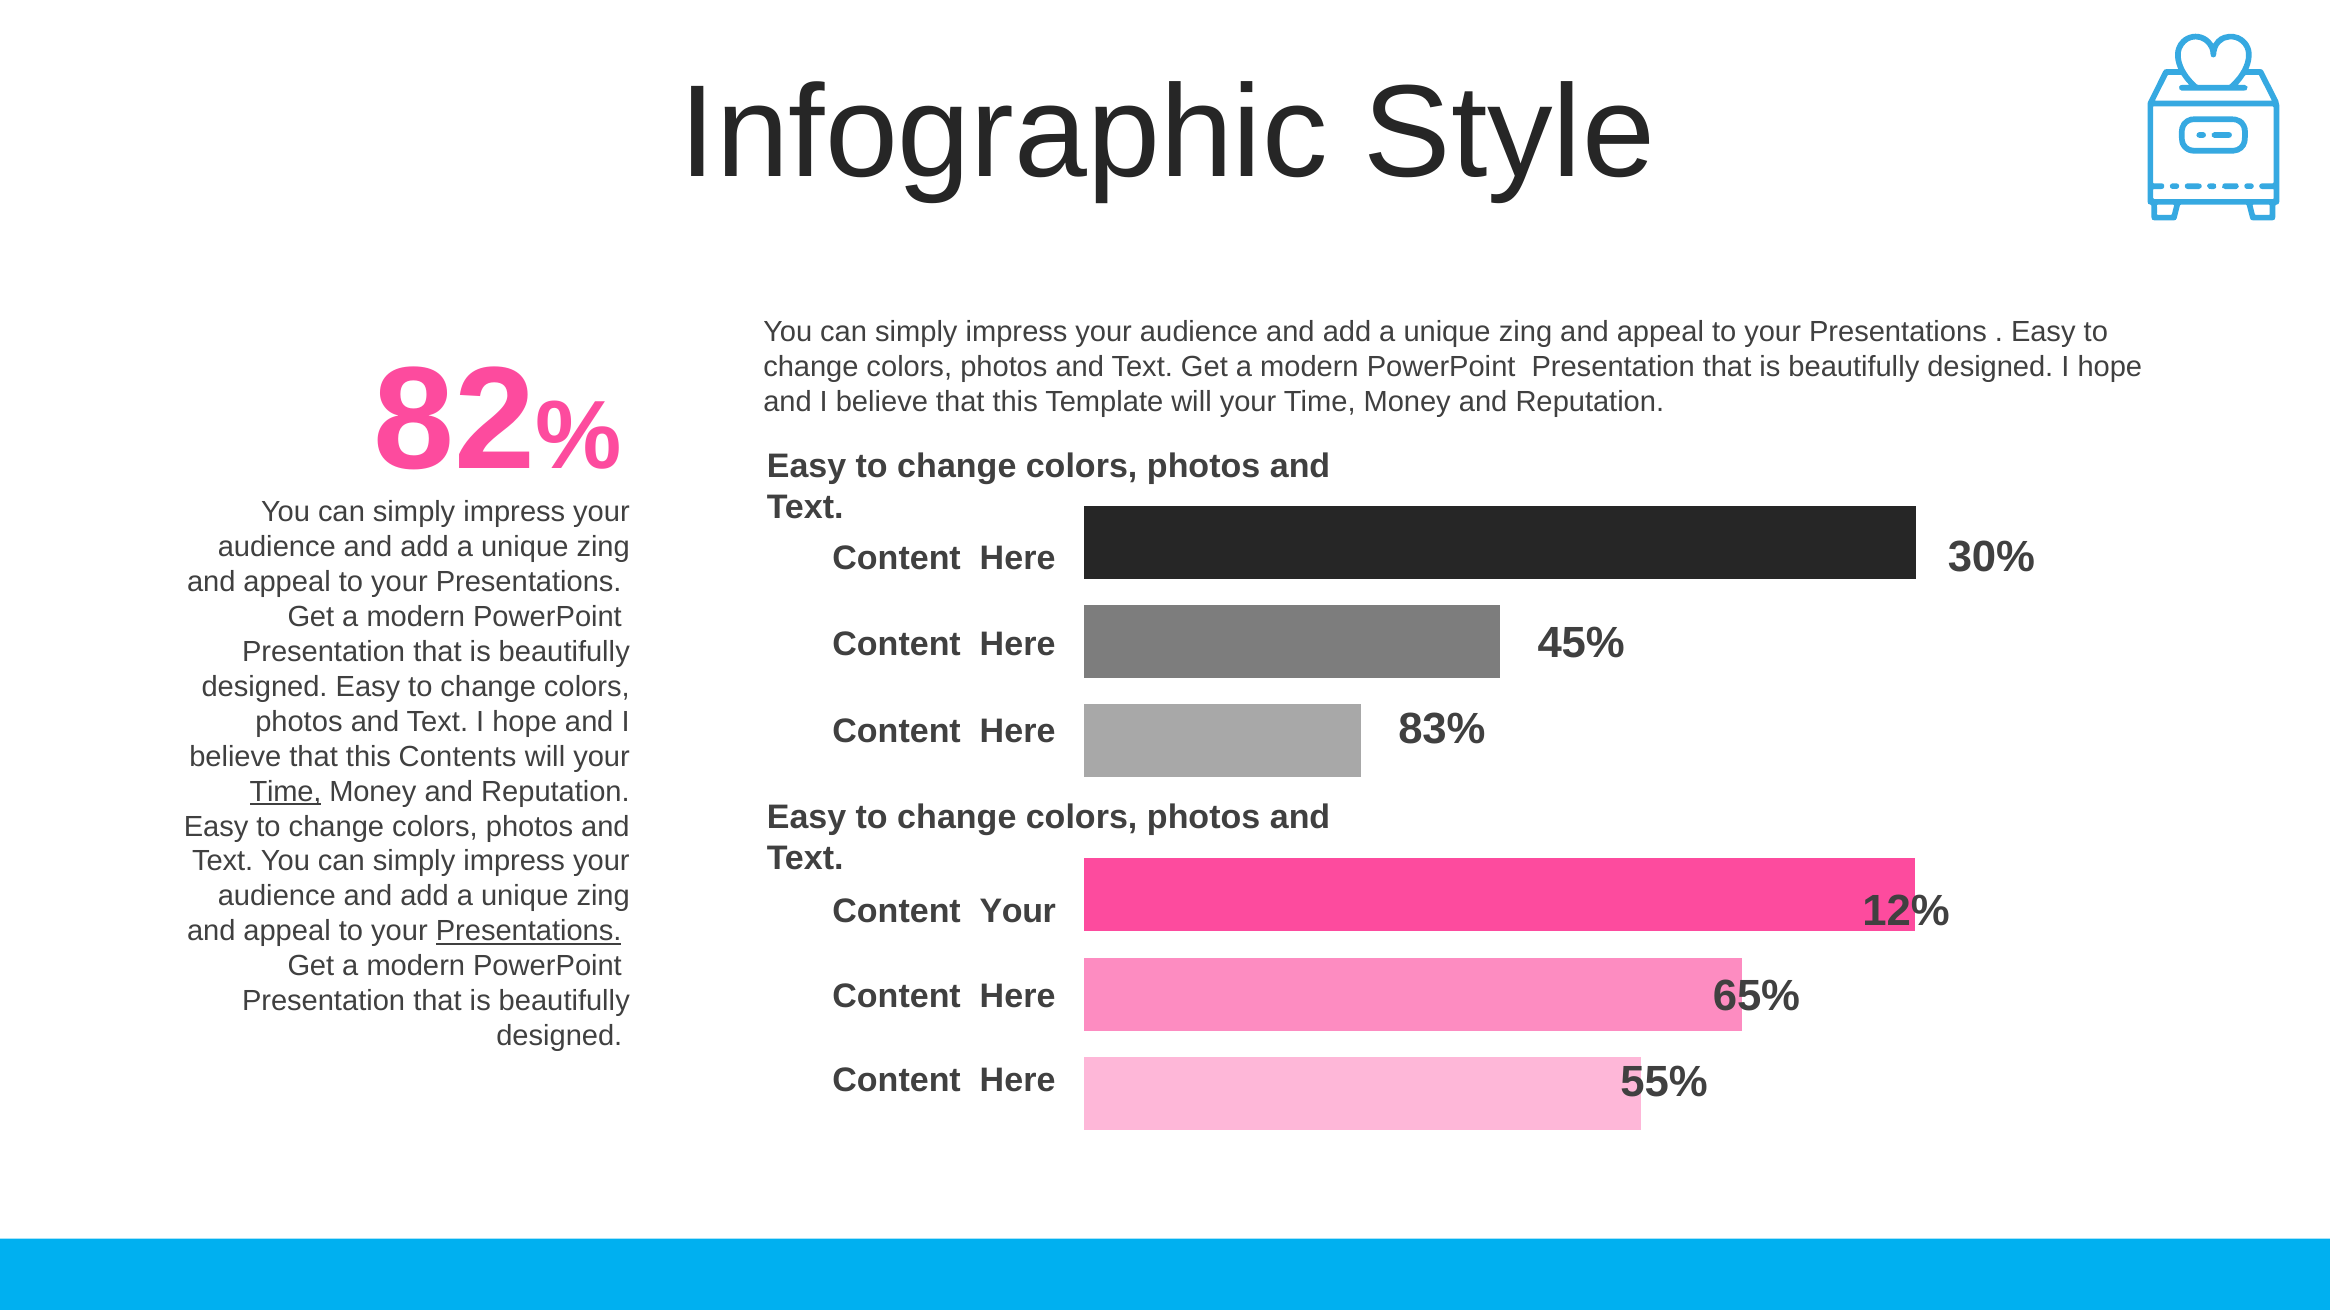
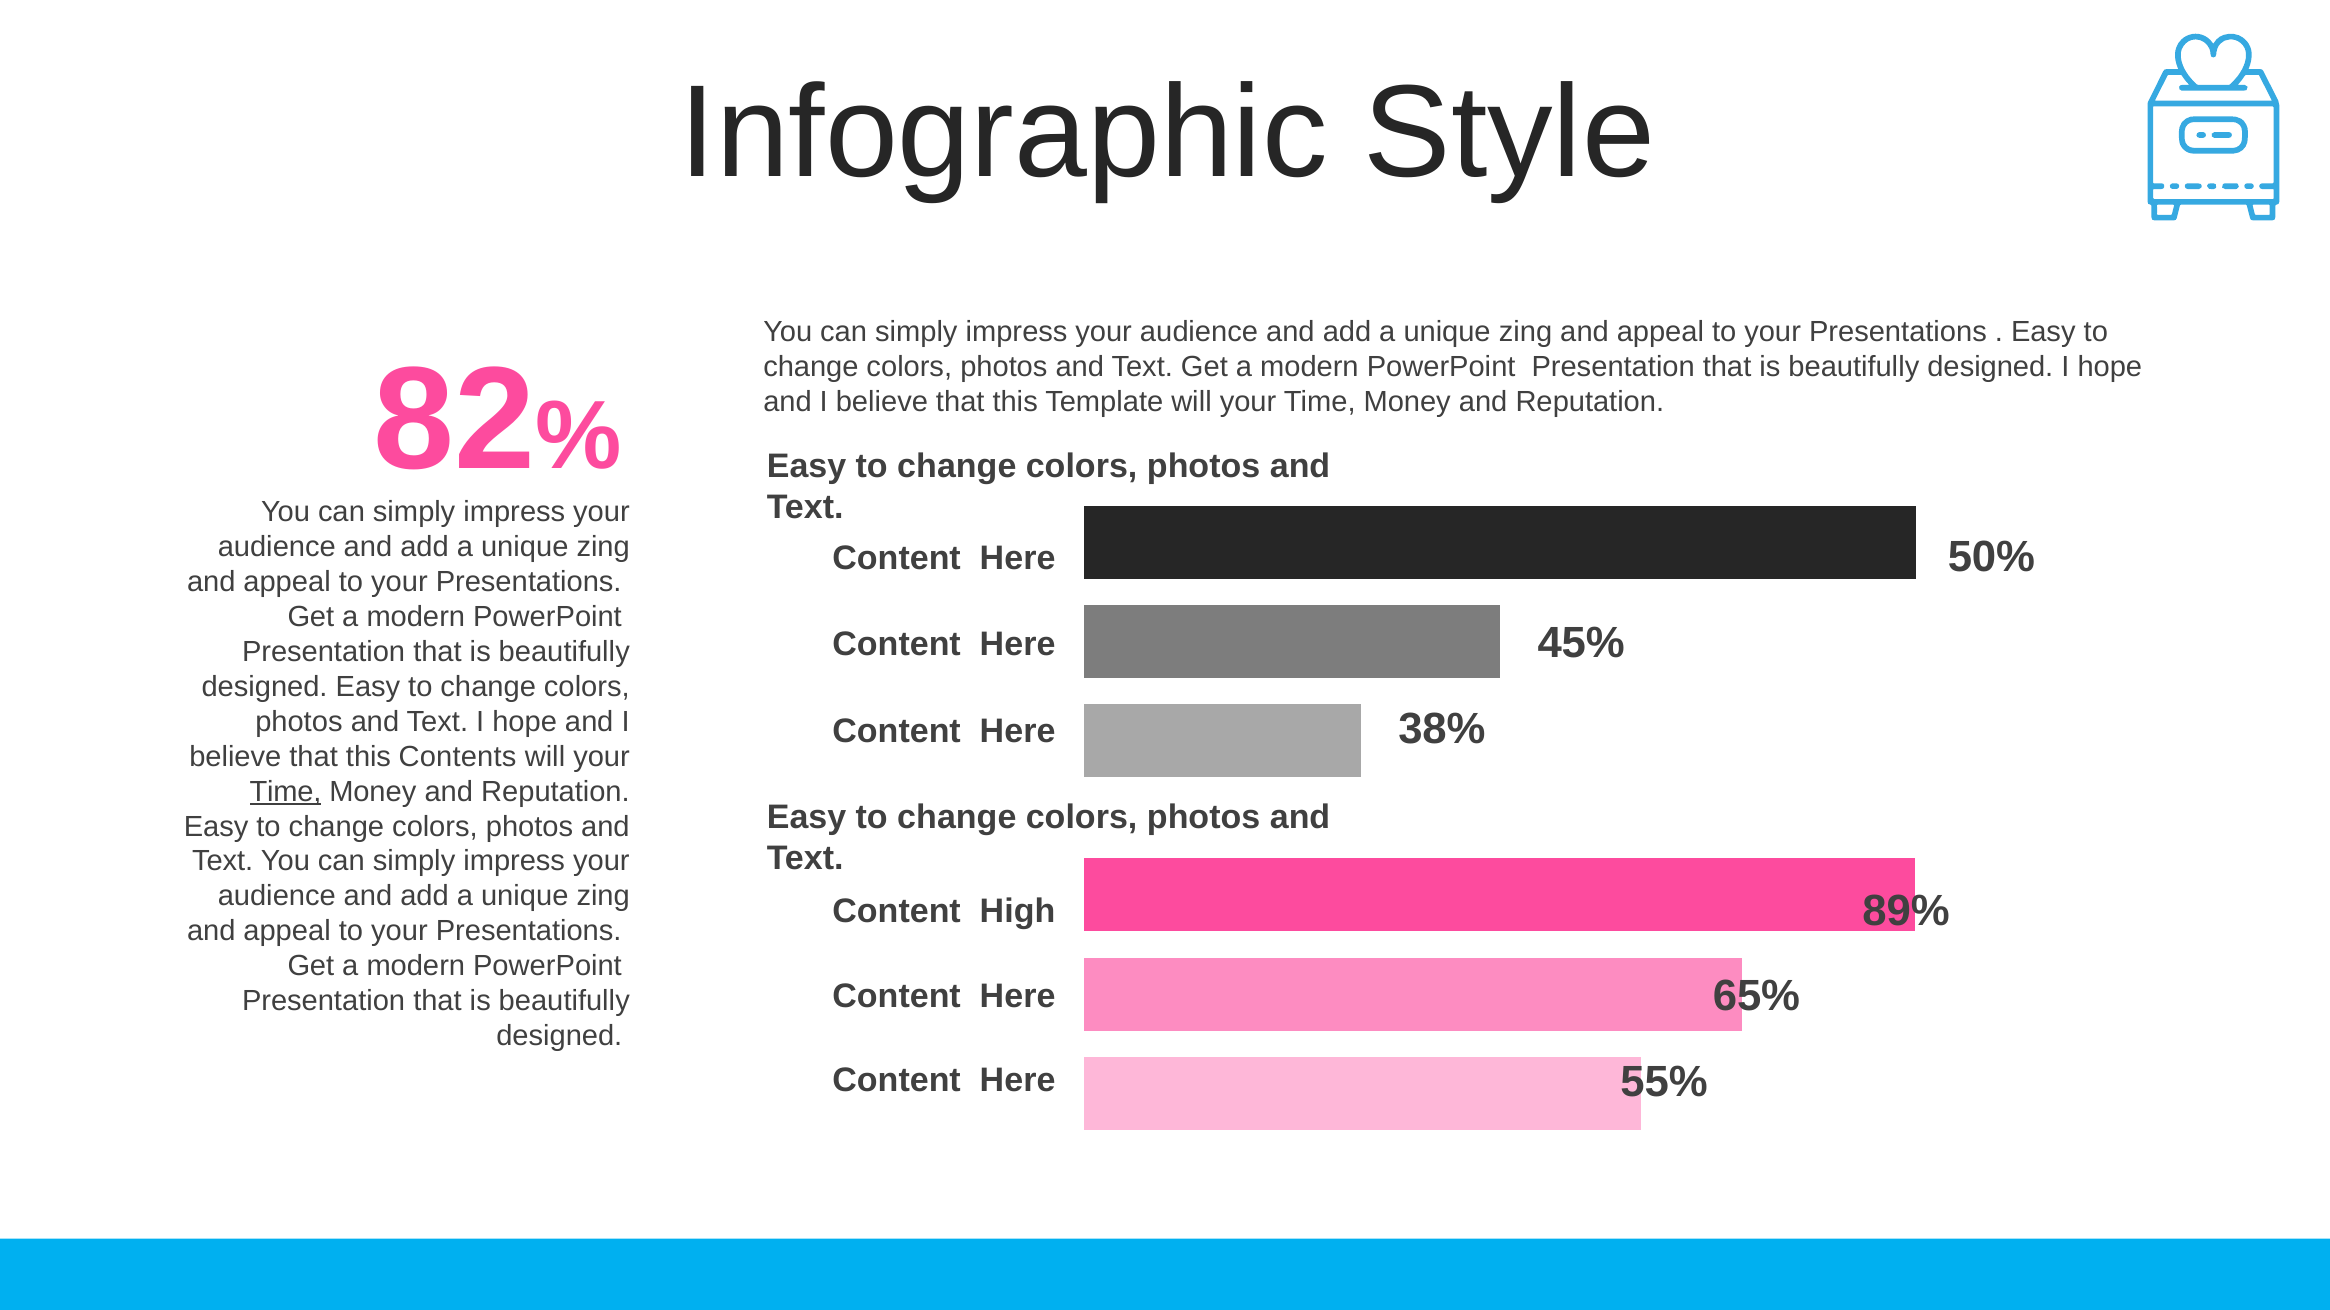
30%: 30% -> 50%
83%: 83% -> 38%
12%: 12% -> 89%
Content Your: Your -> High
Presentations at (529, 932) underline: present -> none
